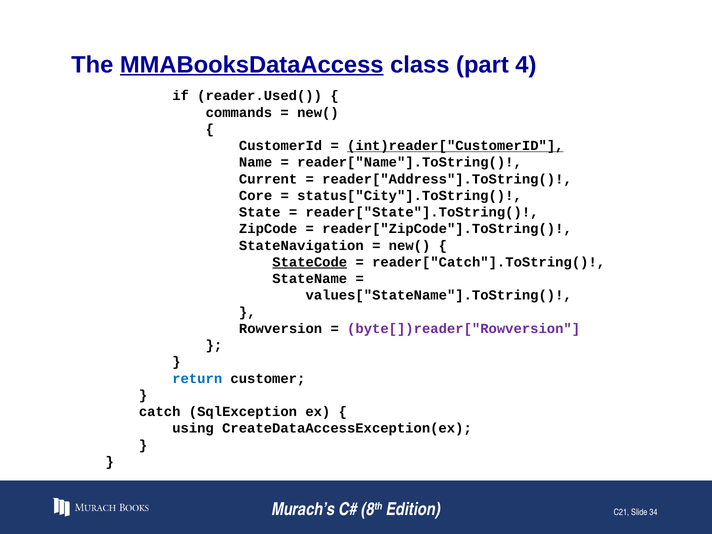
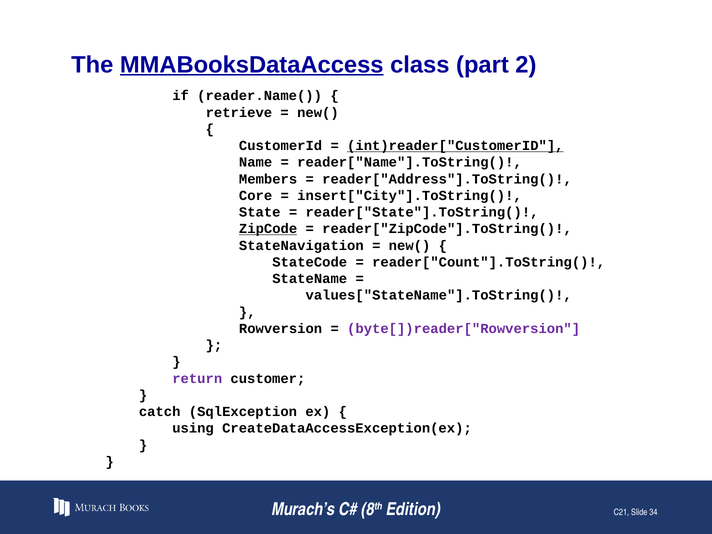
4: 4 -> 2
reader.Used(: reader.Used( -> reader.Name(
commands: commands -> retrieve
Current: Current -> Members
status["City"].ToString(: status["City"].ToString( -> insert["City"].ToString(
ZipCode underline: none -> present
StateCode underline: present -> none
reader["Catch"].ToString(: reader["Catch"].ToString( -> reader["Count"].ToString(
return colour: blue -> purple
